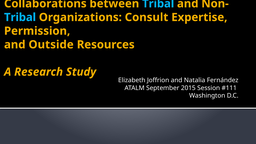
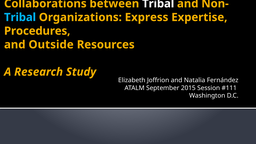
Tribal at (158, 4) colour: light blue -> white
Consult: Consult -> Express
Permission: Permission -> Procedures
